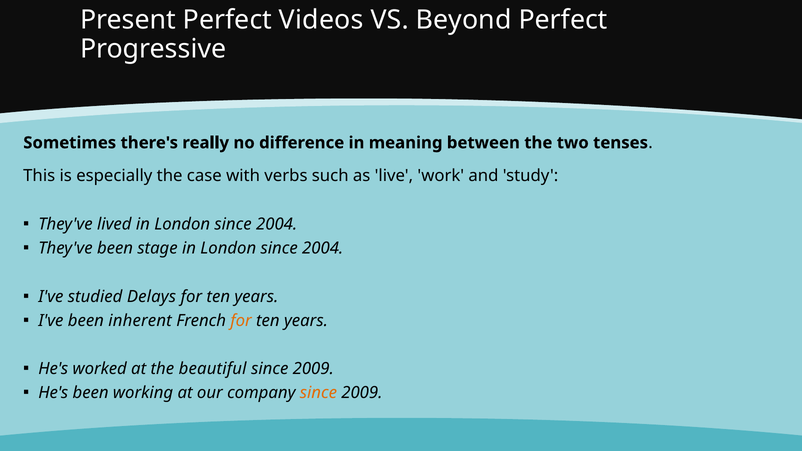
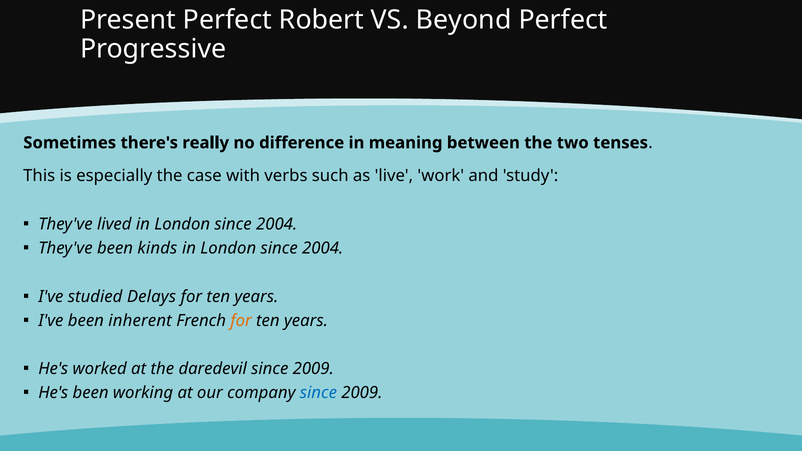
Videos: Videos -> Robert
stage: stage -> kinds
beautiful: beautiful -> daredevil
since at (318, 393) colour: orange -> blue
